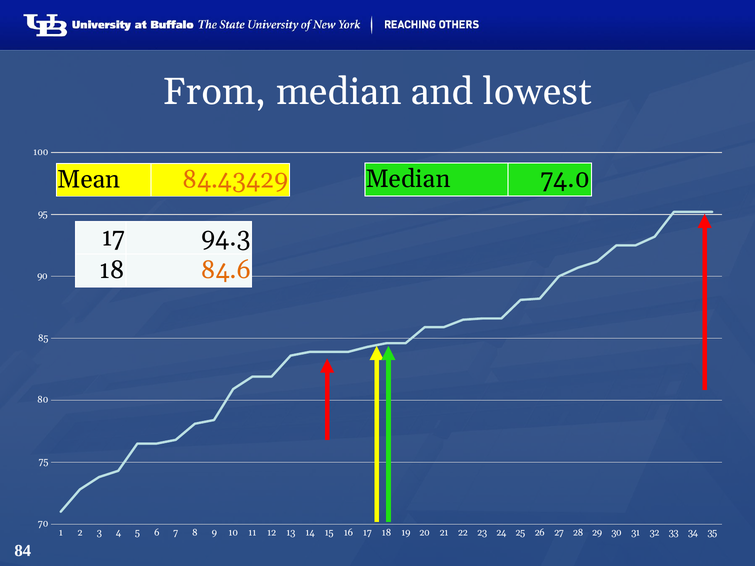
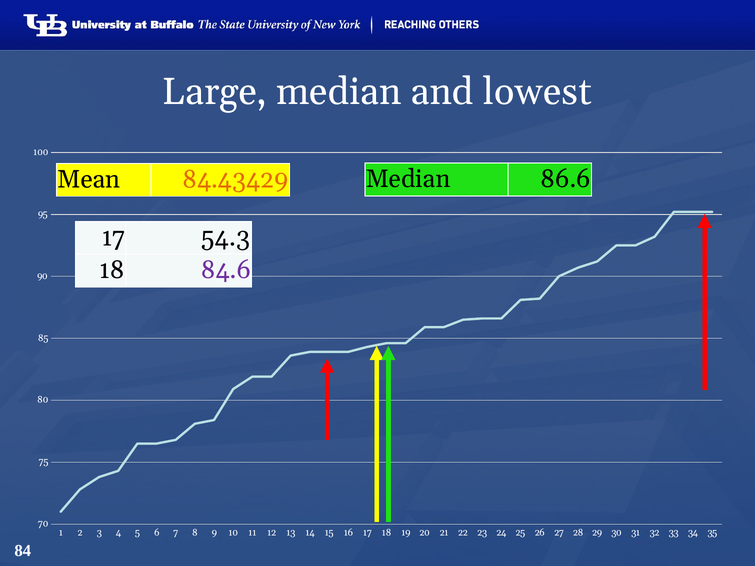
From: From -> Large
74.0: 74.0 -> 86.6
94.3: 94.3 -> 54.3
84.6 colour: orange -> purple
